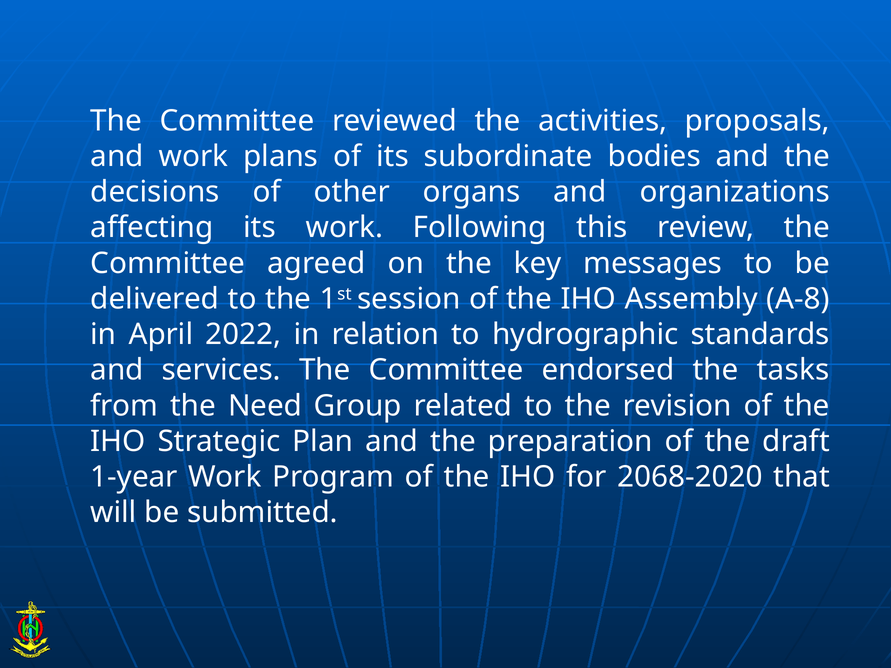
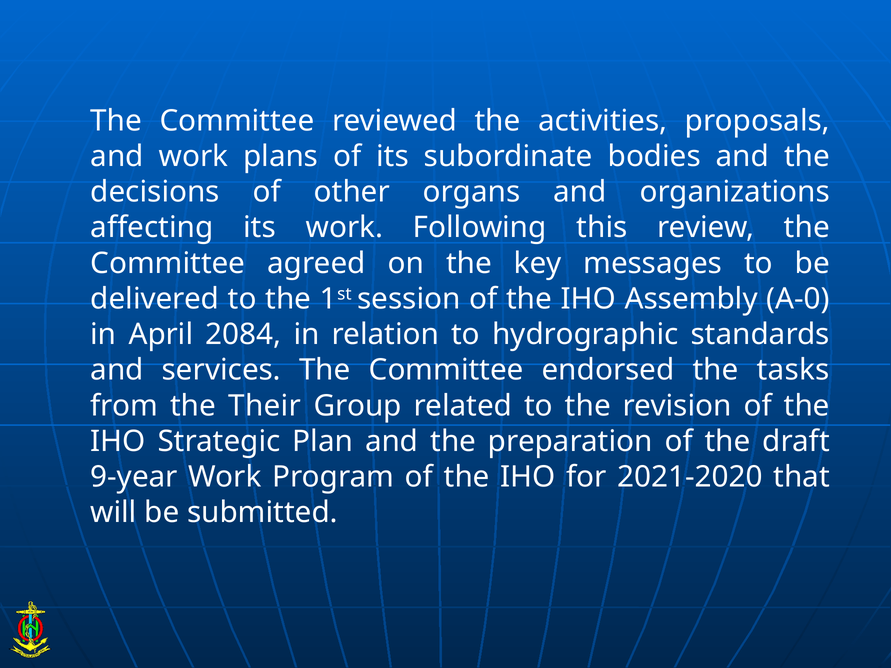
A-8: A-8 -> A-0
2022: 2022 -> 2084
Need: Need -> Their
1-year: 1-year -> 9-year
2068-2020: 2068-2020 -> 2021-2020
